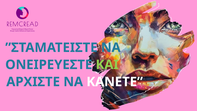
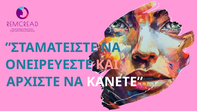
ΚΑΙ colour: light green -> pink
